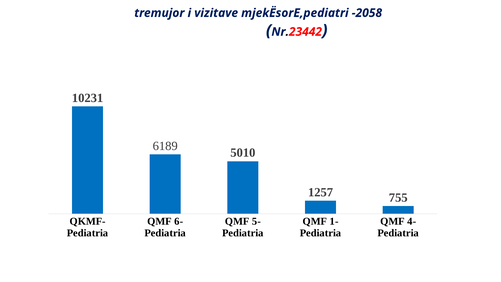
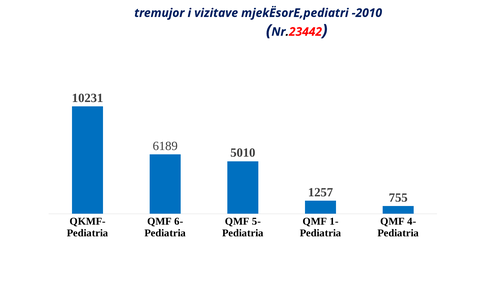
-2058: -2058 -> -2010
